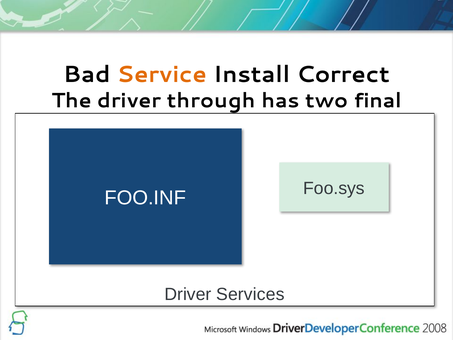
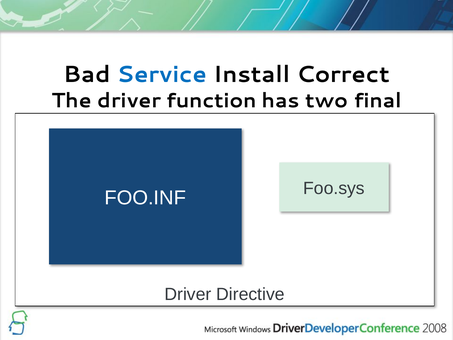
Service colour: orange -> blue
through: through -> function
Services: Services -> Directive
